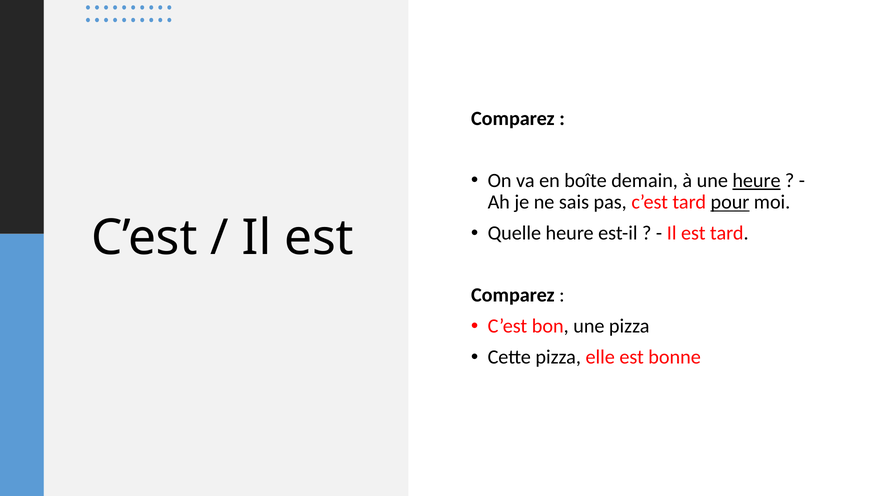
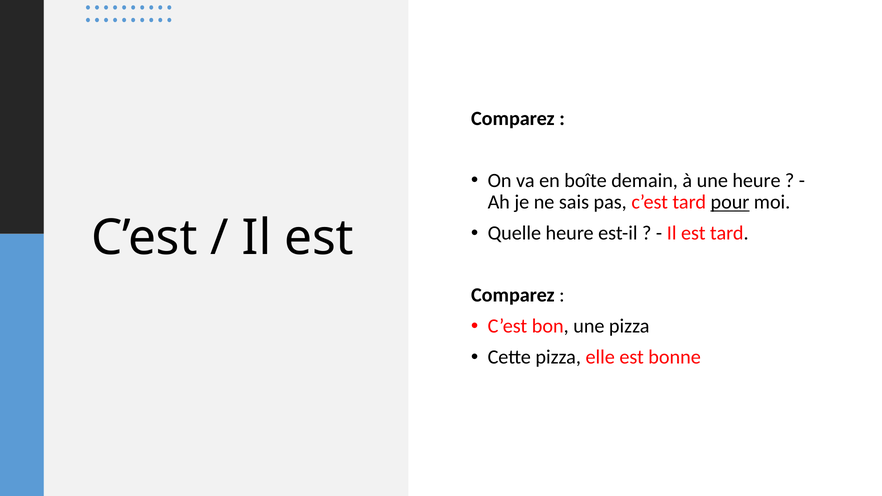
heure at (756, 181) underline: present -> none
